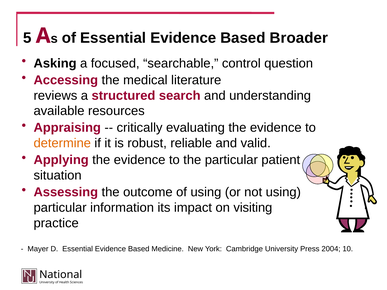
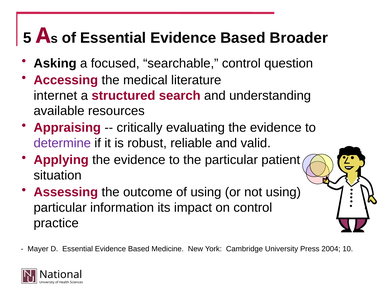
reviews: reviews -> internet
determine colour: orange -> purple
on visiting: visiting -> control
